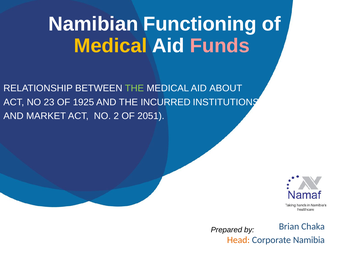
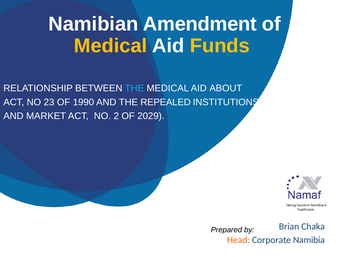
Functioning: Functioning -> Amendment
Funds colour: pink -> yellow
THE at (134, 88) colour: light green -> light blue
1925: 1925 -> 1990
INCURRED: INCURRED -> REPEALED
2051: 2051 -> 2029
